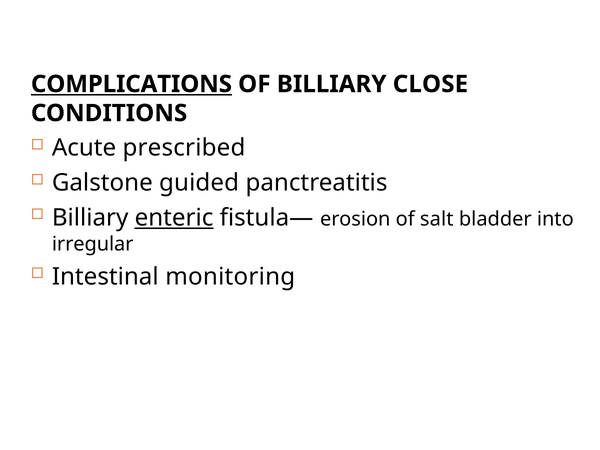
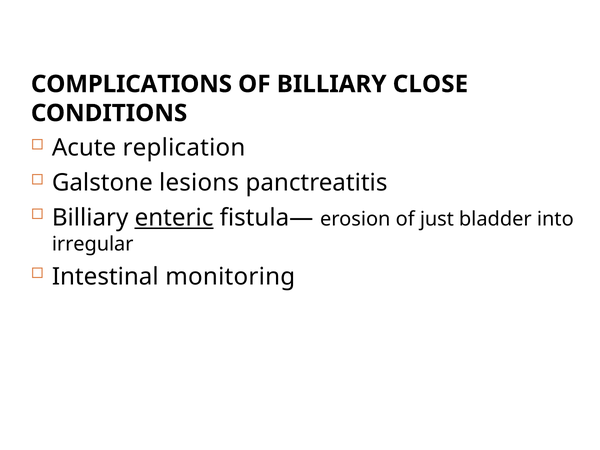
COMPLICATIONS underline: present -> none
prescribed: prescribed -> replication
guided: guided -> lesions
salt: salt -> just
